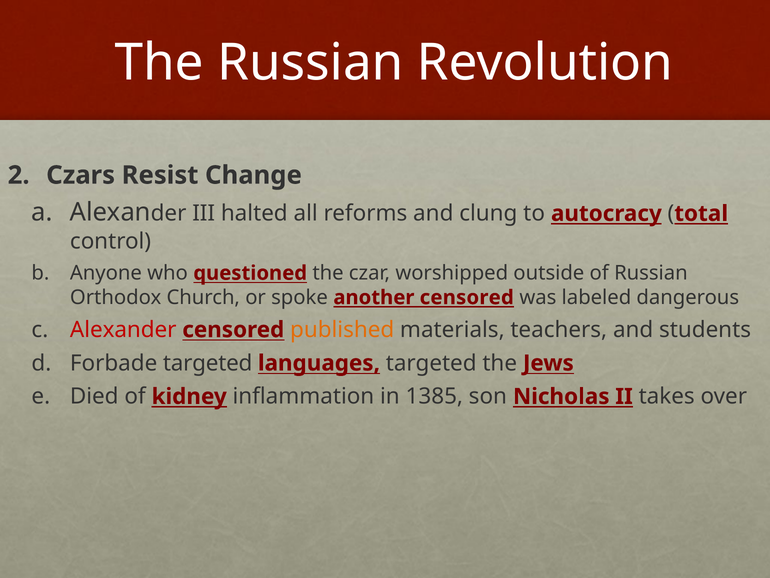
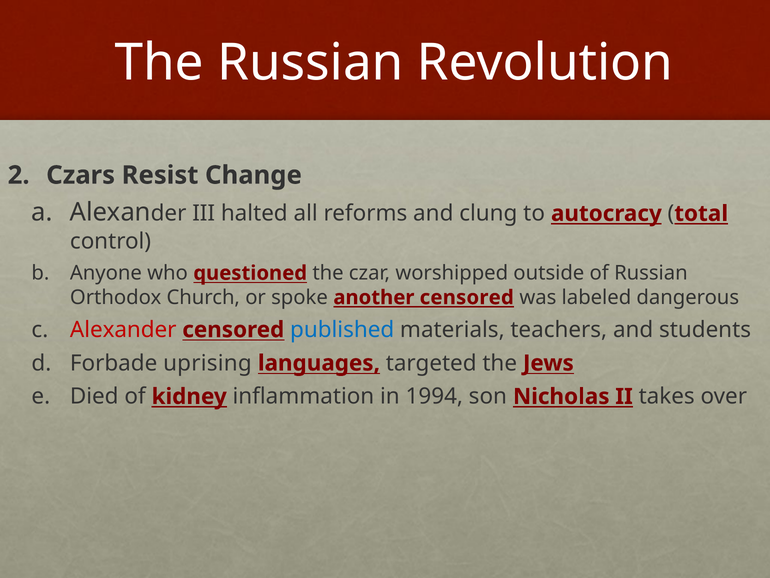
published colour: orange -> blue
Forbade targeted: targeted -> uprising
1385: 1385 -> 1994
